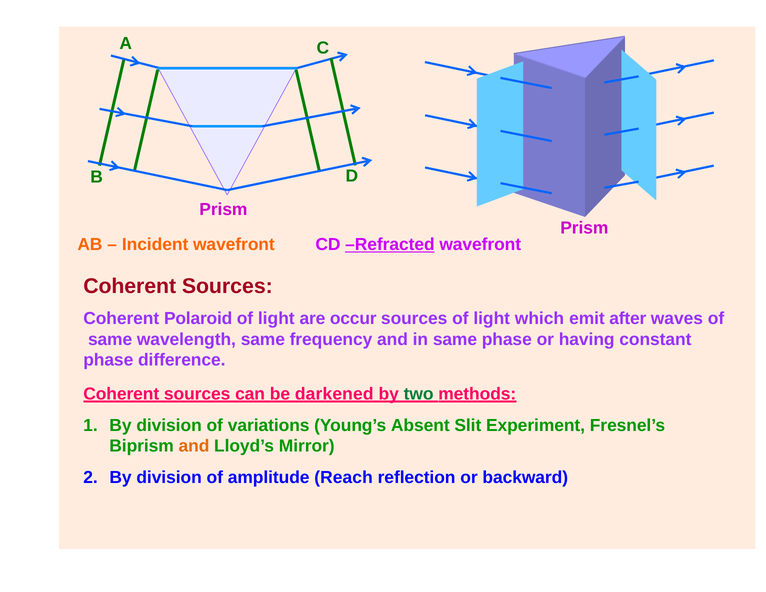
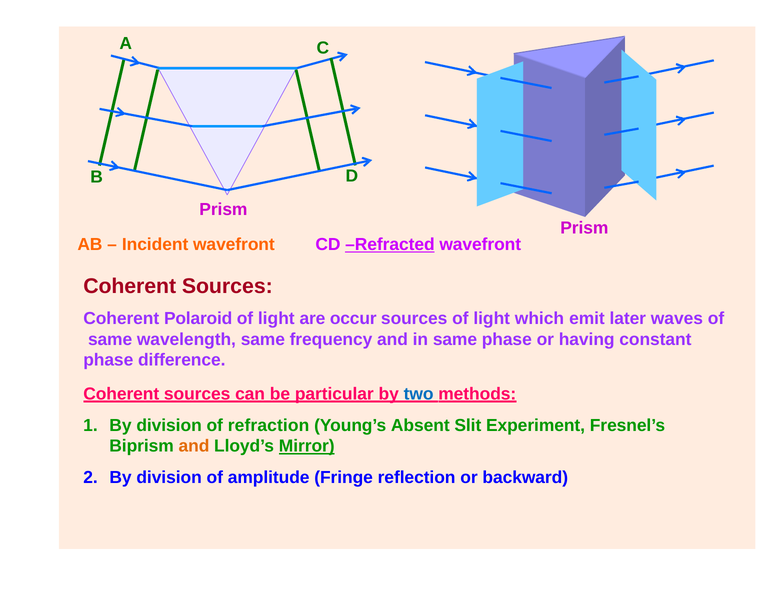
after: after -> later
darkened: darkened -> particular
two colour: green -> blue
variations: variations -> refraction
Mirror underline: none -> present
Reach: Reach -> Fringe
